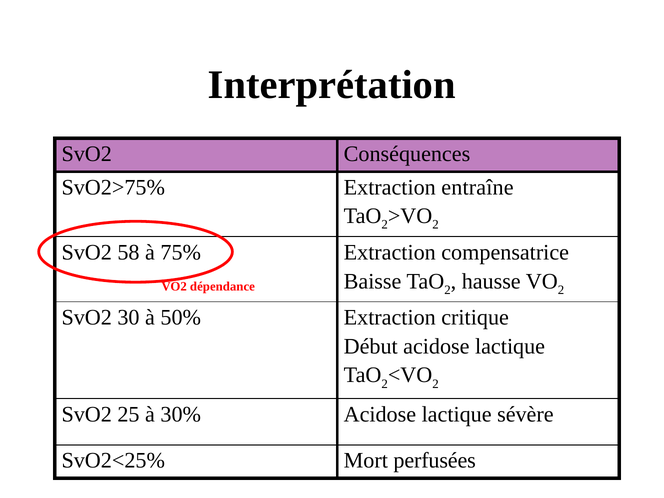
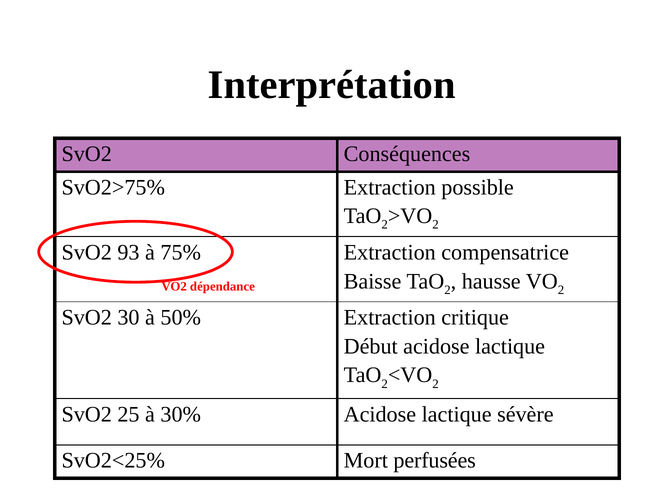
entraîne: entraîne -> possible
58: 58 -> 93
